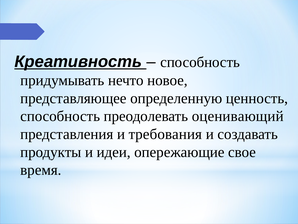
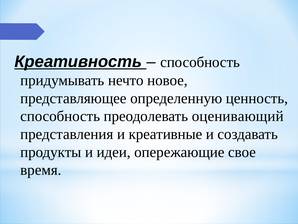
требования: требования -> креативные
